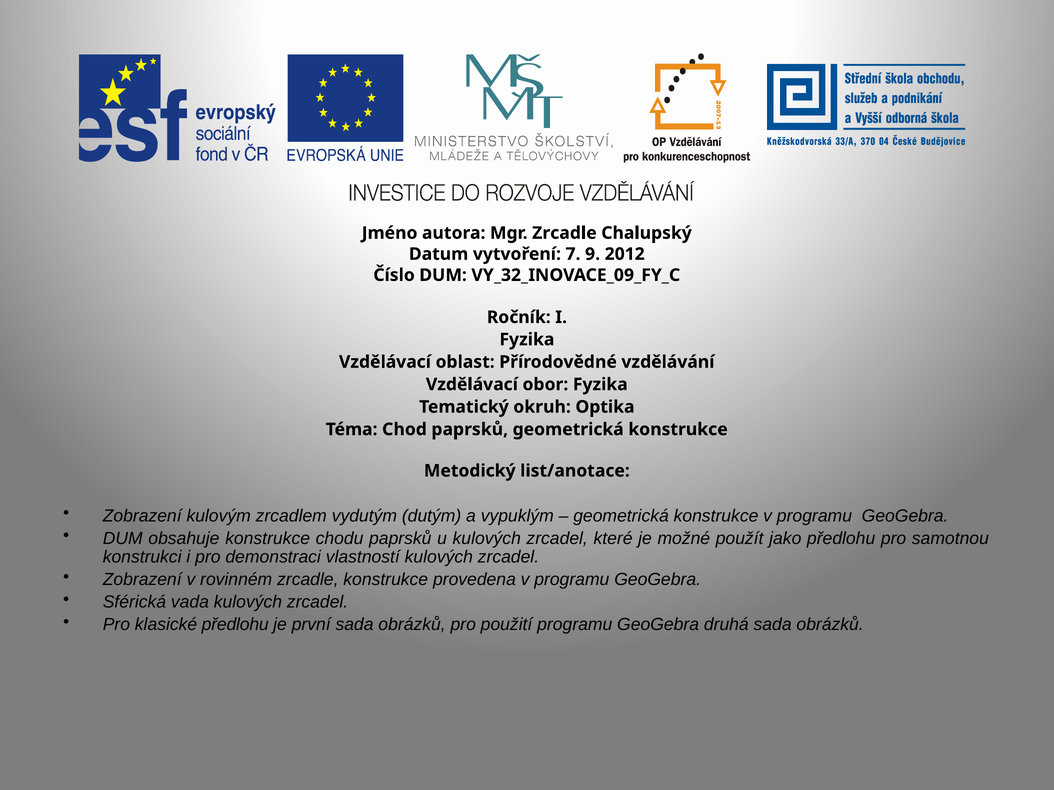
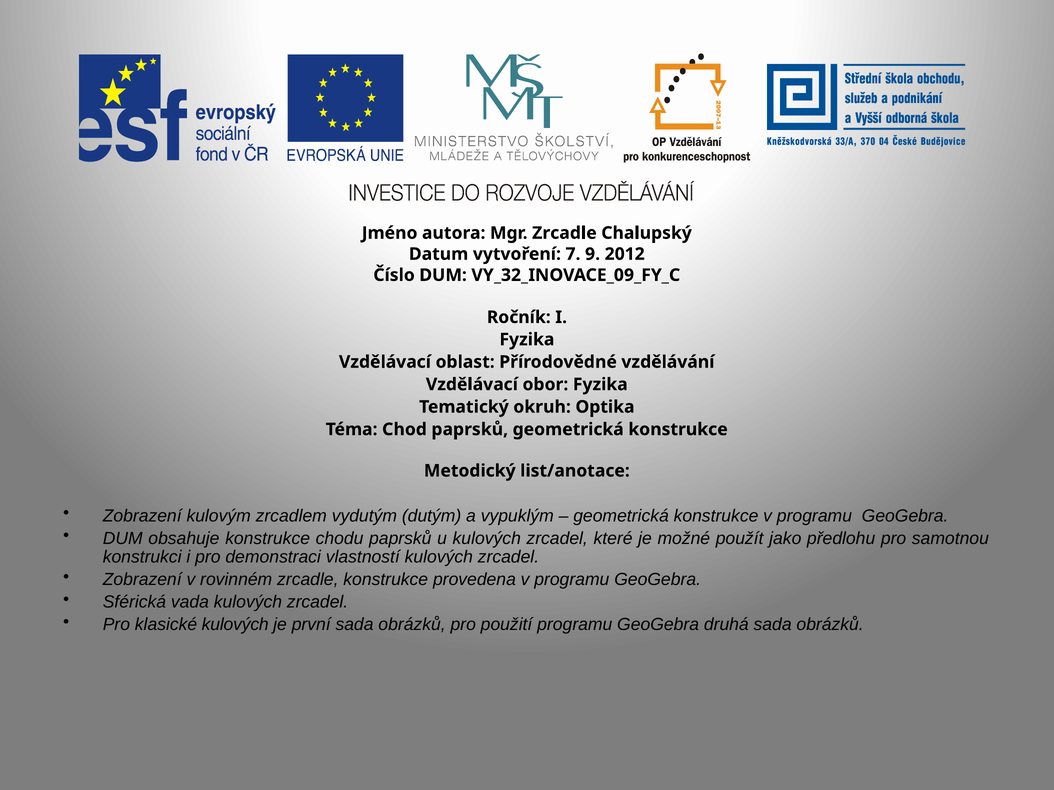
klasické předlohu: předlohu -> kulových
